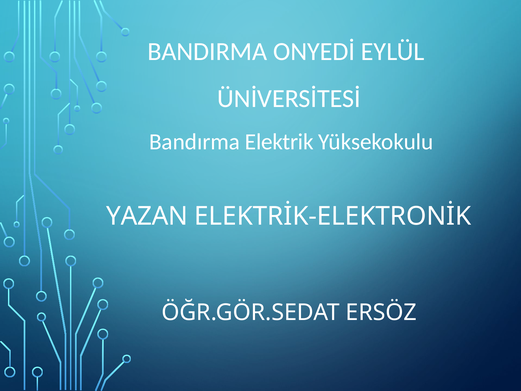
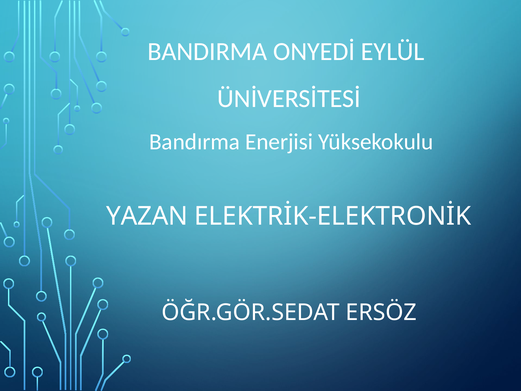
Elektrik: Elektrik -> Enerjisi
